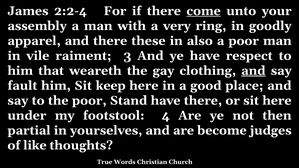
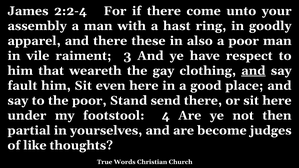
come underline: present -> none
very: very -> hast
keep: keep -> even
Stand have: have -> send
